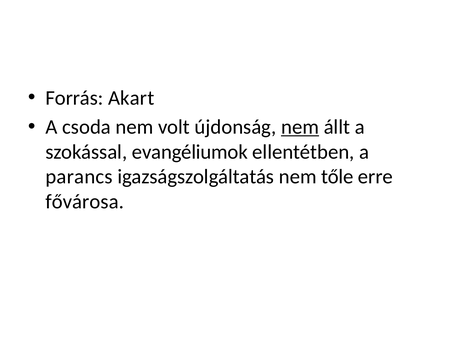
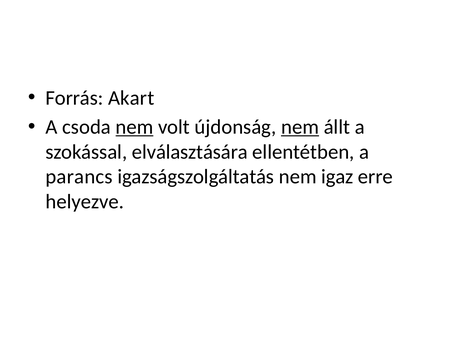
nem at (134, 127) underline: none -> present
evangéliumok: evangéliumok -> elválasztására
tőle: tőle -> igaz
fővárosa: fővárosa -> helyezve
